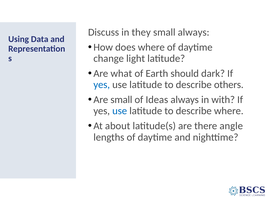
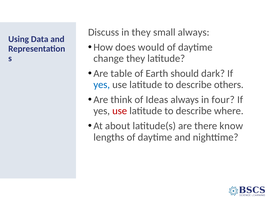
does where: where -> would
change light: light -> they
what: what -> table
Are small: small -> think
with: with -> four
use at (120, 111) colour: blue -> red
angle: angle -> know
